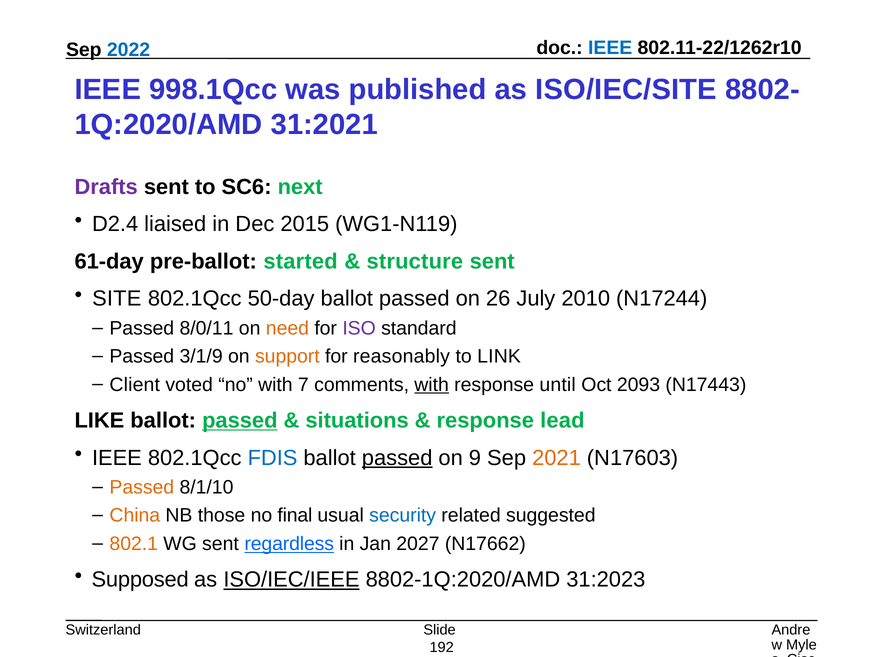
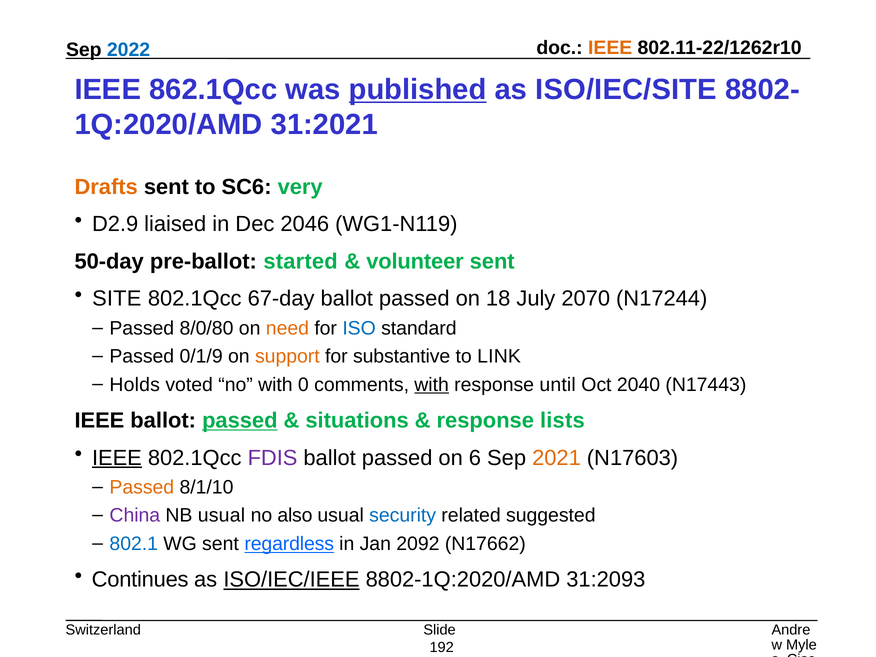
IEEE at (610, 48) colour: blue -> orange
998.1Qcc: 998.1Qcc -> 862.1Qcc
published underline: none -> present
Drafts colour: purple -> orange
next: next -> very
D2.4: D2.4 -> D2.9
2015: 2015 -> 2046
61-day: 61-day -> 50-day
structure: structure -> volunteer
50-day: 50-day -> 67-day
26: 26 -> 18
2010: 2010 -> 2070
8/0/11: 8/0/11 -> 8/0/80
ISO colour: purple -> blue
3/1/9: 3/1/9 -> 0/1/9
reasonably: reasonably -> substantive
Client: Client -> Holds
7: 7 -> 0
2093: 2093 -> 2040
LIKE at (99, 421): LIKE -> IEEE
lead: lead -> lists
IEEE at (117, 458) underline: none -> present
FDIS colour: blue -> purple
passed at (397, 458) underline: present -> none
9: 9 -> 6
China colour: orange -> purple
NB those: those -> usual
final: final -> also
802.1 colour: orange -> blue
2027: 2027 -> 2092
Supposed: Supposed -> Continues
31:2023: 31:2023 -> 31:2093
